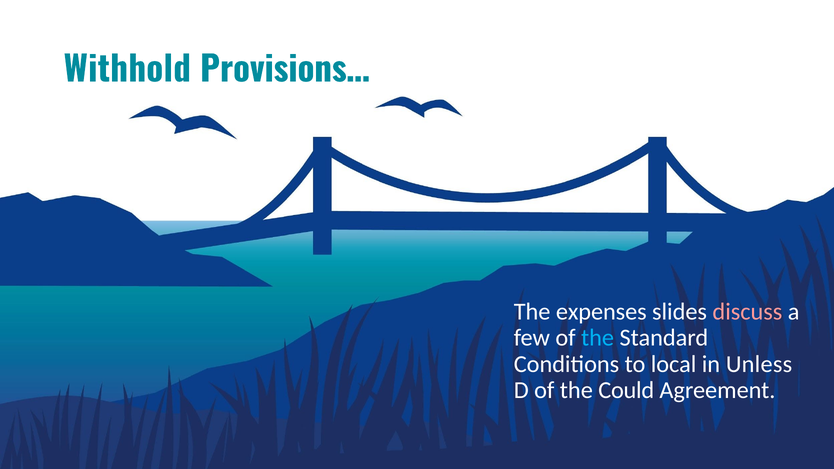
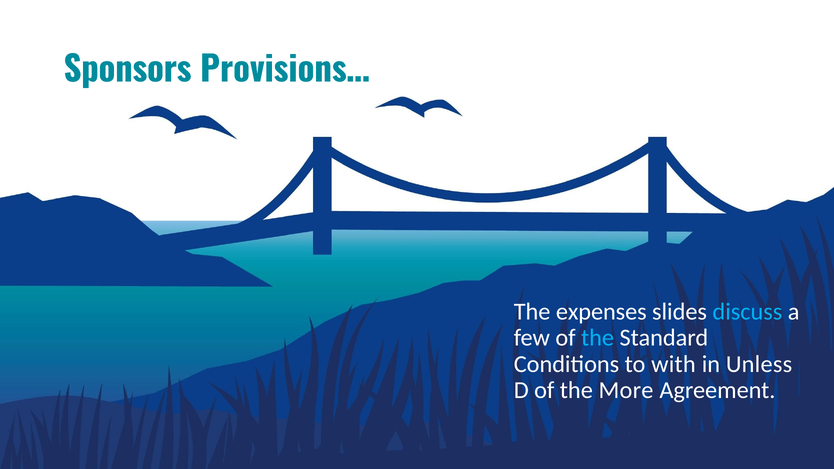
Withhold: Withhold -> Sponsors
discuss colour: pink -> light blue
local: local -> with
Could: Could -> More
